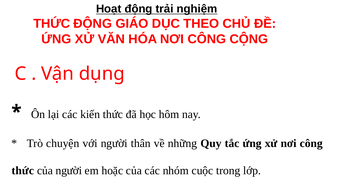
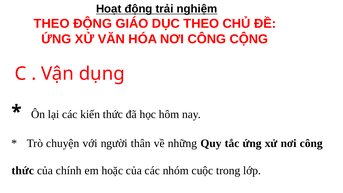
THỨC at (52, 24): THỨC -> THEO
của người: người -> chính
